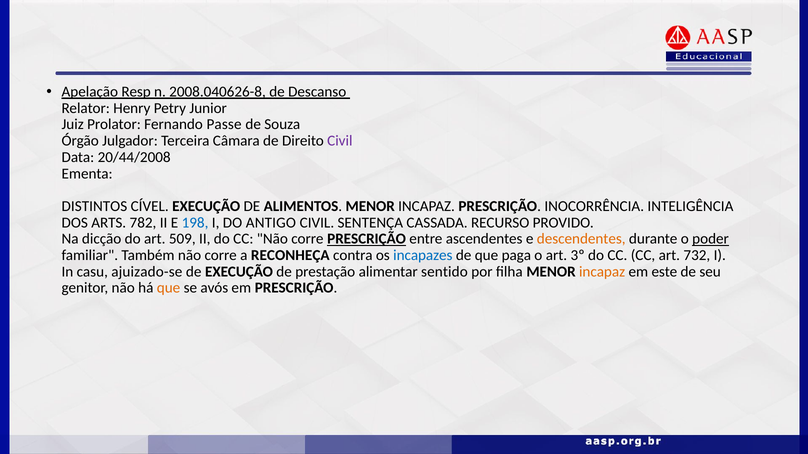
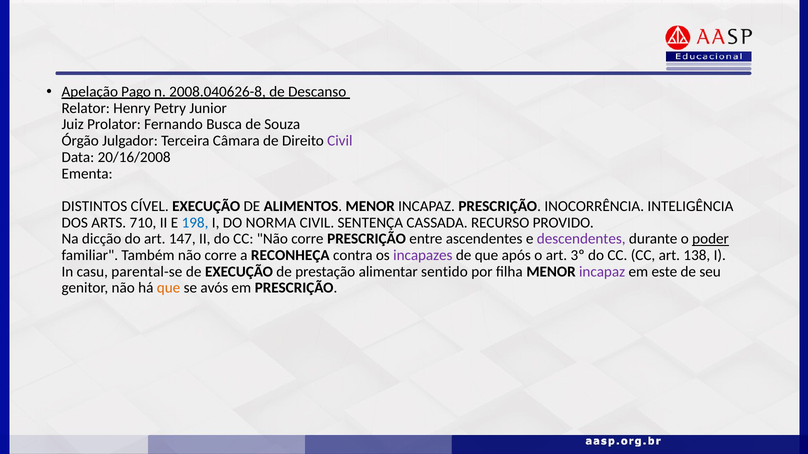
Resp: Resp -> Pago
Passe: Passe -> Busca
20/44/2008: 20/44/2008 -> 20/16/2008
782: 782 -> 710
ANTIGO: ANTIGO -> NORMA
509: 509 -> 147
PRESCRIÇÃO at (367, 239) underline: present -> none
descendentes colour: orange -> purple
incapazes colour: blue -> purple
paga: paga -> após
732: 732 -> 138
ajuizado-se: ajuizado-se -> parental-se
incapaz at (602, 272) colour: orange -> purple
